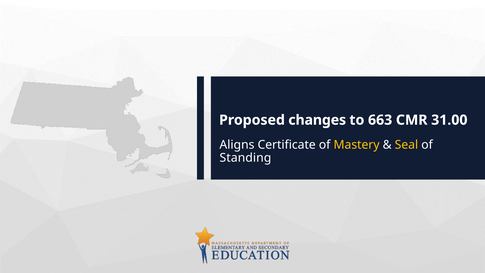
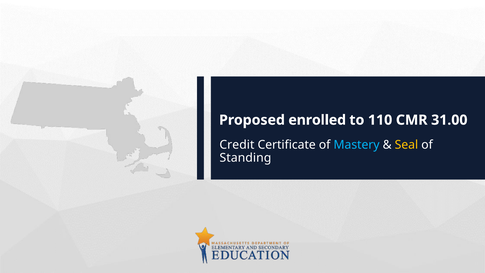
changes: changes -> enrolled
663: 663 -> 110
Aligns: Aligns -> Credit
Mastery colour: yellow -> light blue
